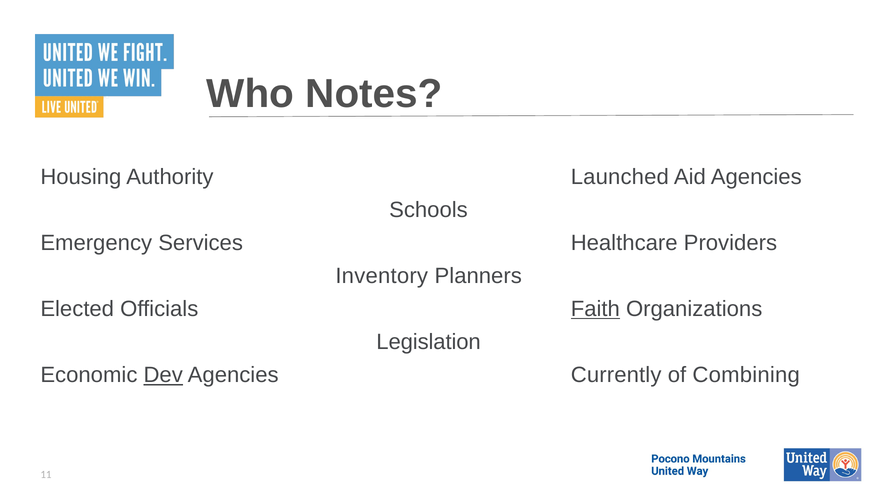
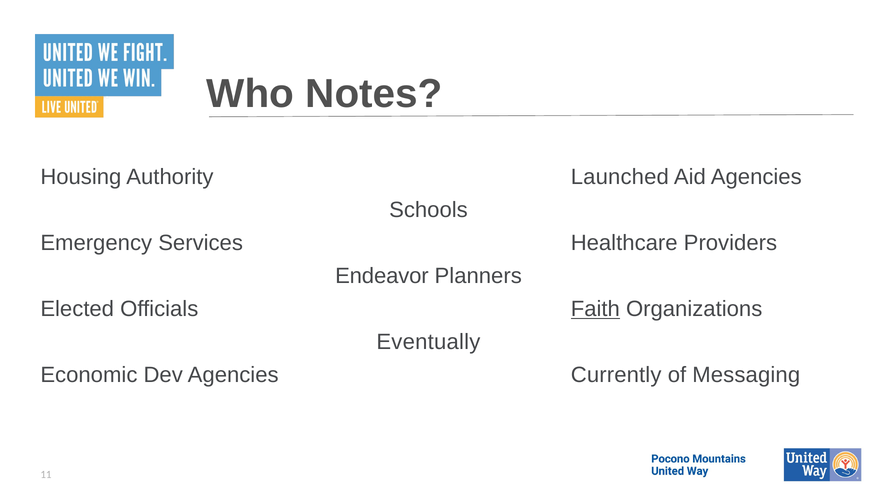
Inventory: Inventory -> Endeavor
Legislation: Legislation -> Eventually
Dev underline: present -> none
Combining: Combining -> Messaging
